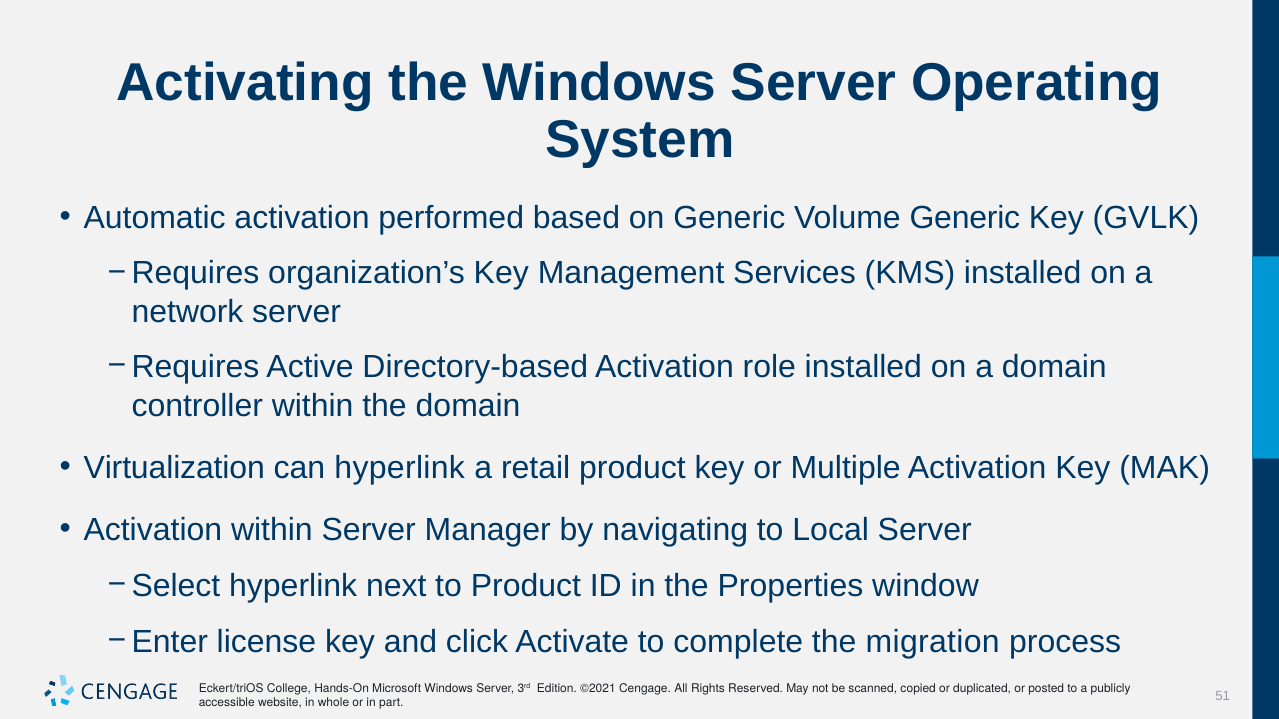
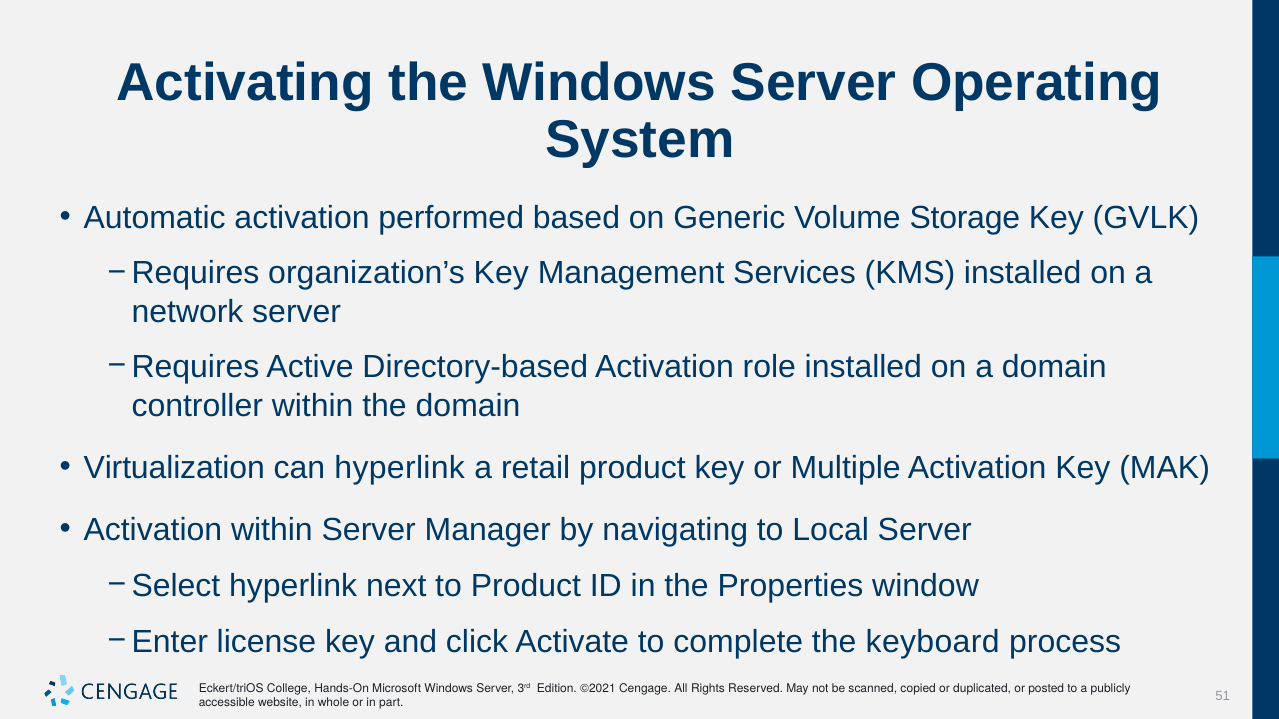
Volume Generic: Generic -> Storage
migration: migration -> keyboard
